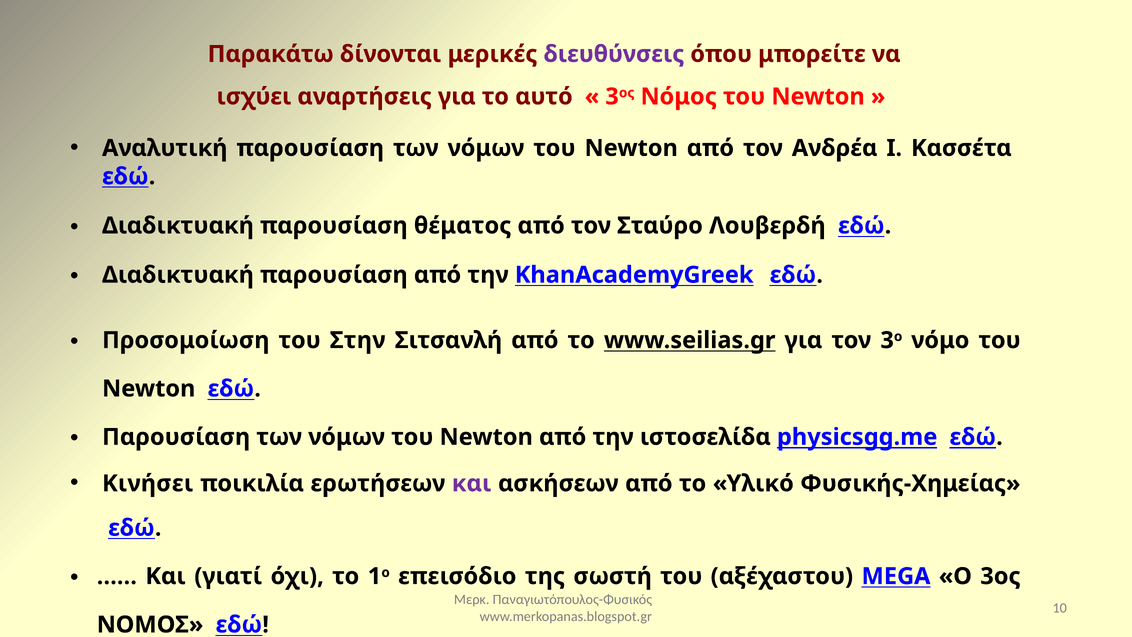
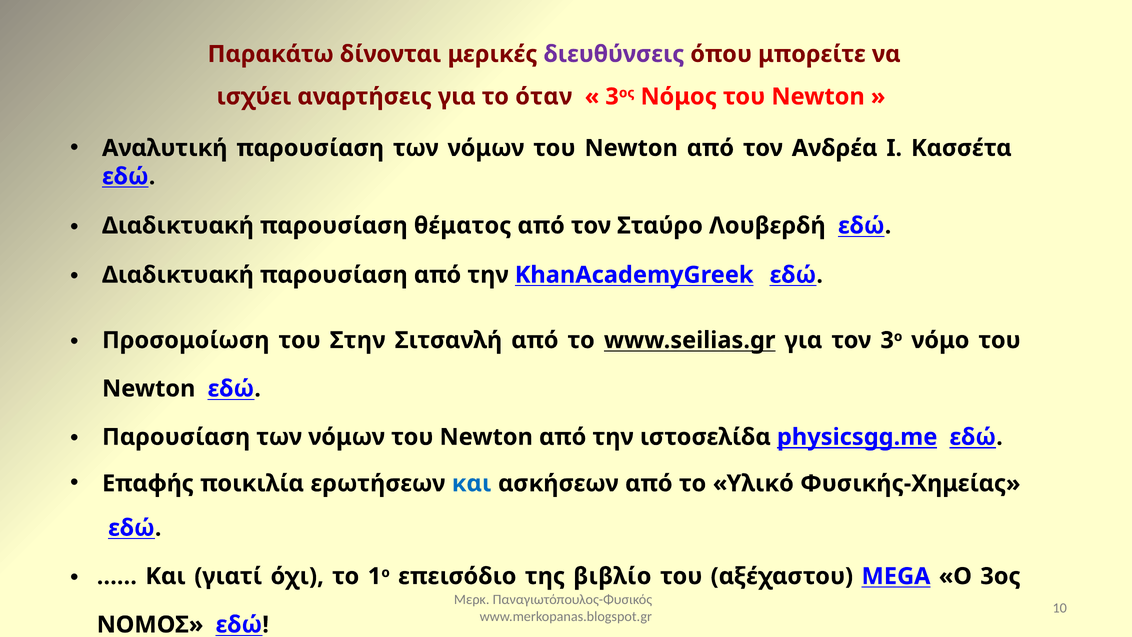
αυτό: αυτό -> όταν
Κινήσει: Κινήσει -> Επαφής
και at (472, 483) colour: purple -> blue
σωστή: σωστή -> βιβλίο
